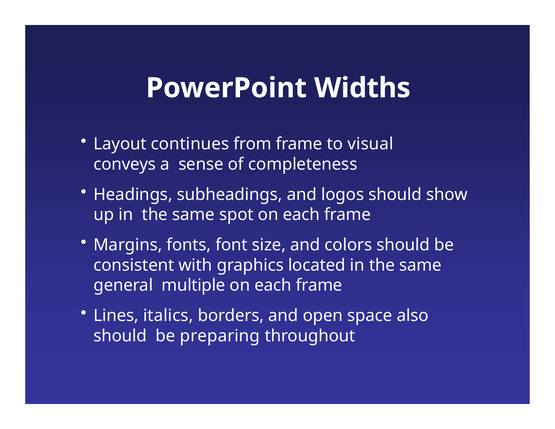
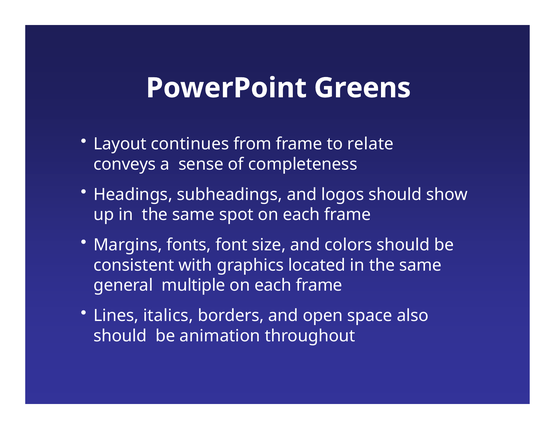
Widths: Widths -> Greens
visual: visual -> relate
preparing: preparing -> animation
